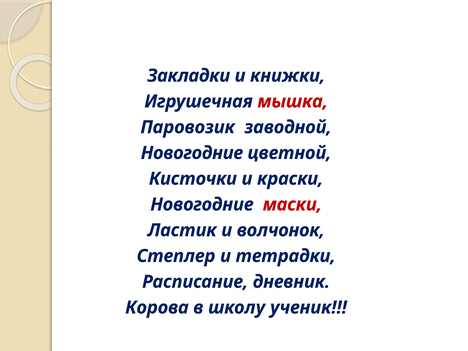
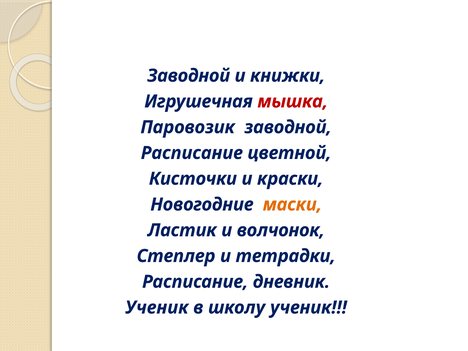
Закладки at (189, 76): Закладки -> Заводной
Новогодние at (192, 153): Новогодние -> Расписание
маски colour: red -> orange
Корова at (157, 308): Корова -> Ученик
